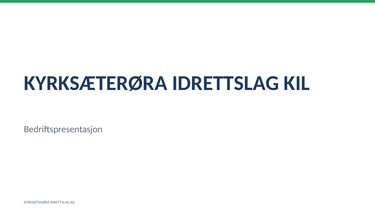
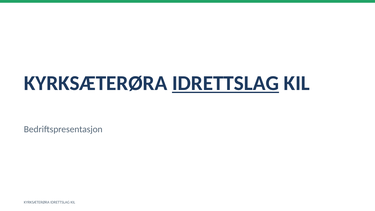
IDRETTSLAG at (226, 83) underline: none -> present
